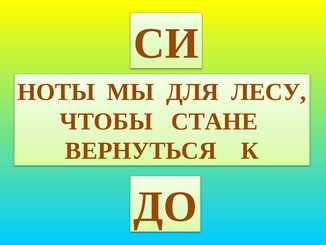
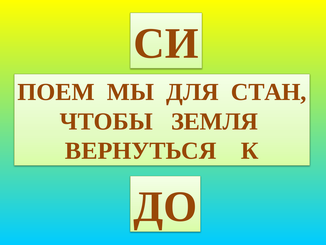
НОТЫ: НОТЫ -> ПОЕМ
ЛЕСУ: ЛЕСУ -> СТАН
СТАНЕ: СТАНЕ -> ЗЕМЛЯ
